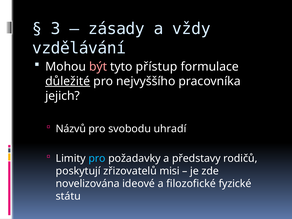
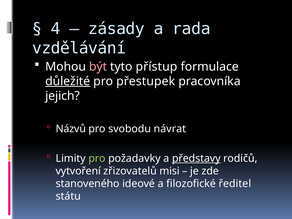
3: 3 -> 4
vždy: vždy -> rada
nejvyššího: nejvyššího -> přestupek
uhradí: uhradí -> návrat
pro at (97, 158) colour: light blue -> light green
představy underline: none -> present
poskytují: poskytují -> vytvoření
novelizována: novelizována -> stanoveného
fyzické: fyzické -> ředitel
